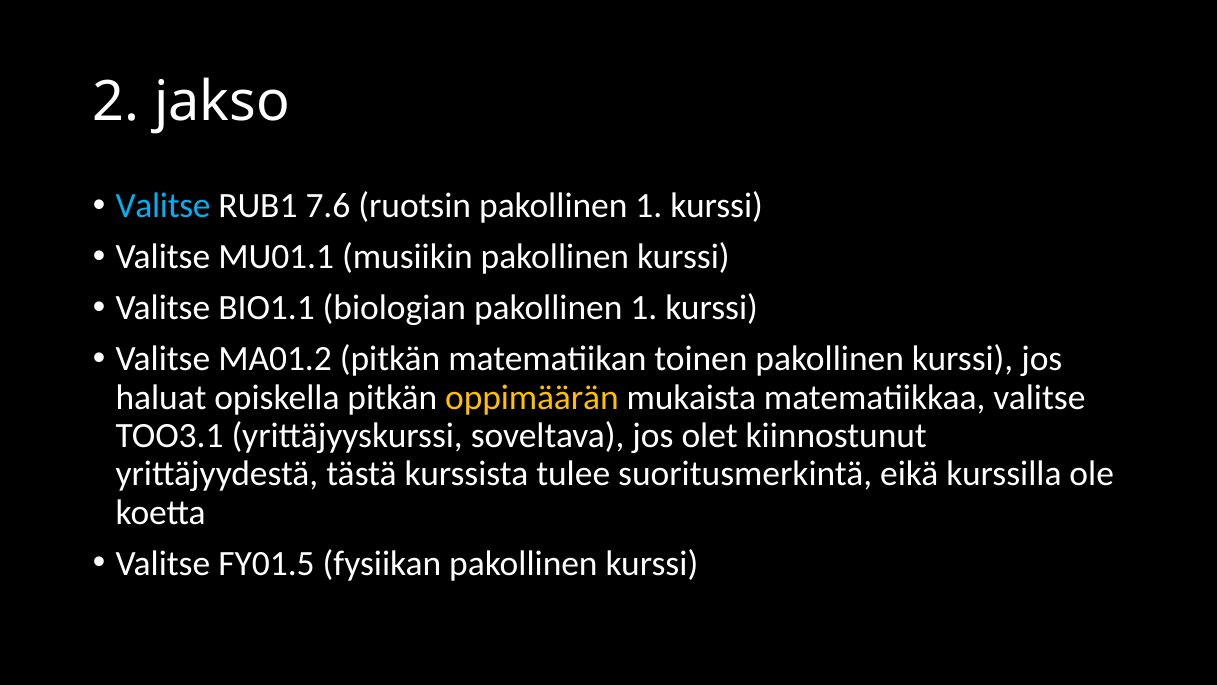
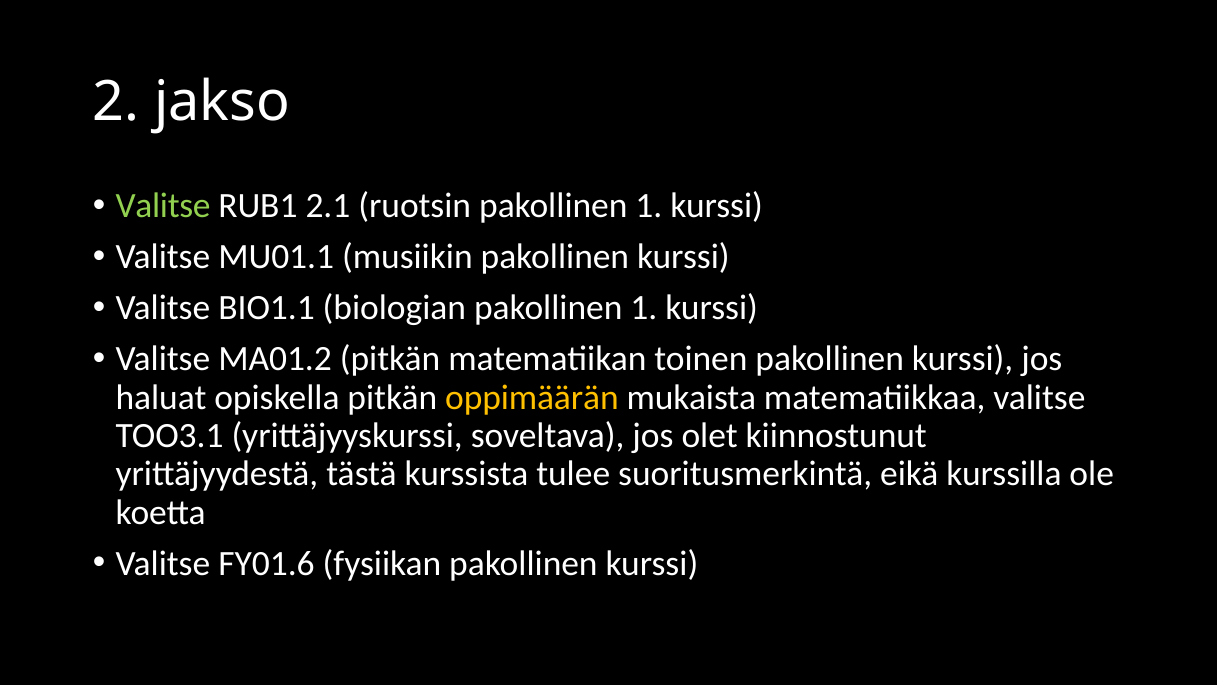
Valitse at (163, 206) colour: light blue -> light green
7.6: 7.6 -> 2.1
FY01.5: FY01.5 -> FY01.6
